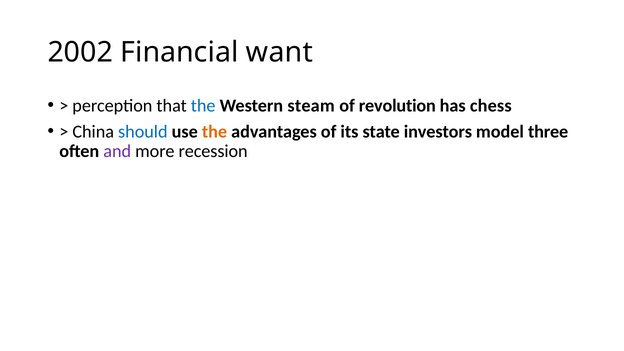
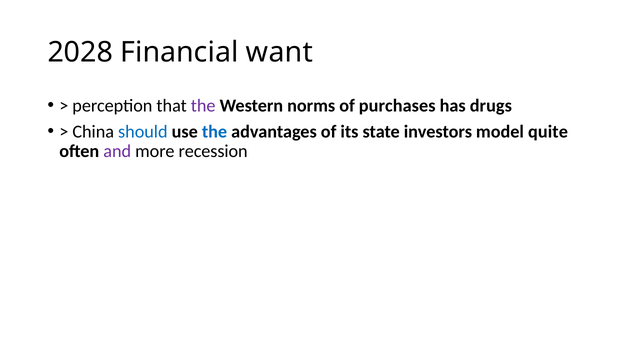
2002: 2002 -> 2028
the at (203, 106) colour: blue -> purple
steam: steam -> norms
revolution: revolution -> purchases
chess: chess -> drugs
the at (215, 132) colour: orange -> blue
three: three -> quite
